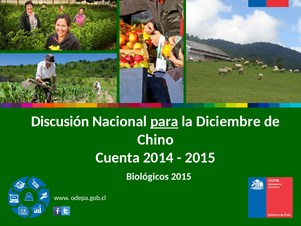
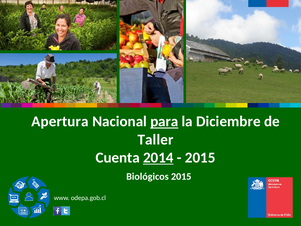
Discusión: Discusión -> Apertura
Chino: Chino -> Taller
2014 underline: none -> present
